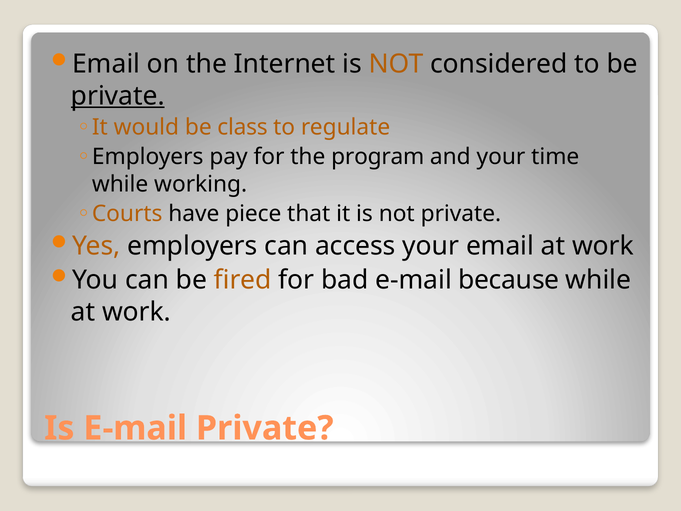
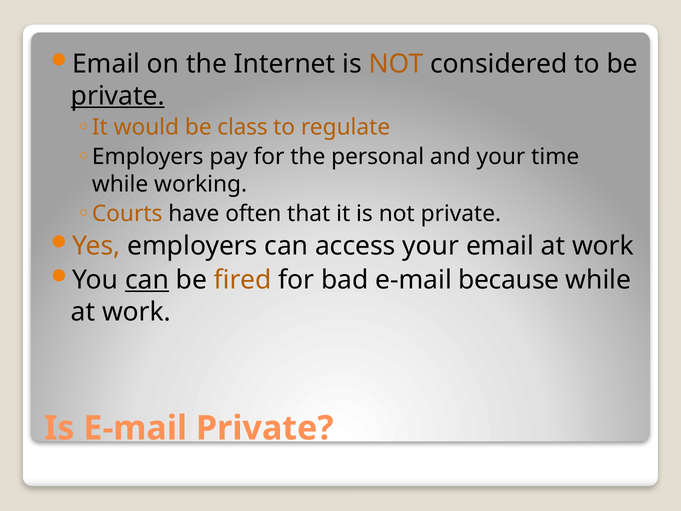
program: program -> personal
piece: piece -> often
can at (147, 280) underline: none -> present
